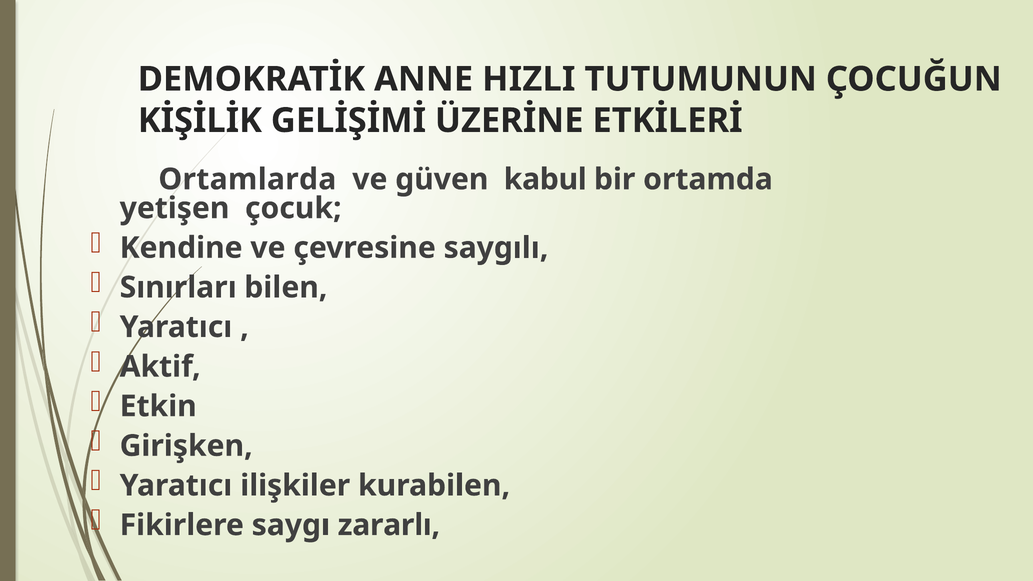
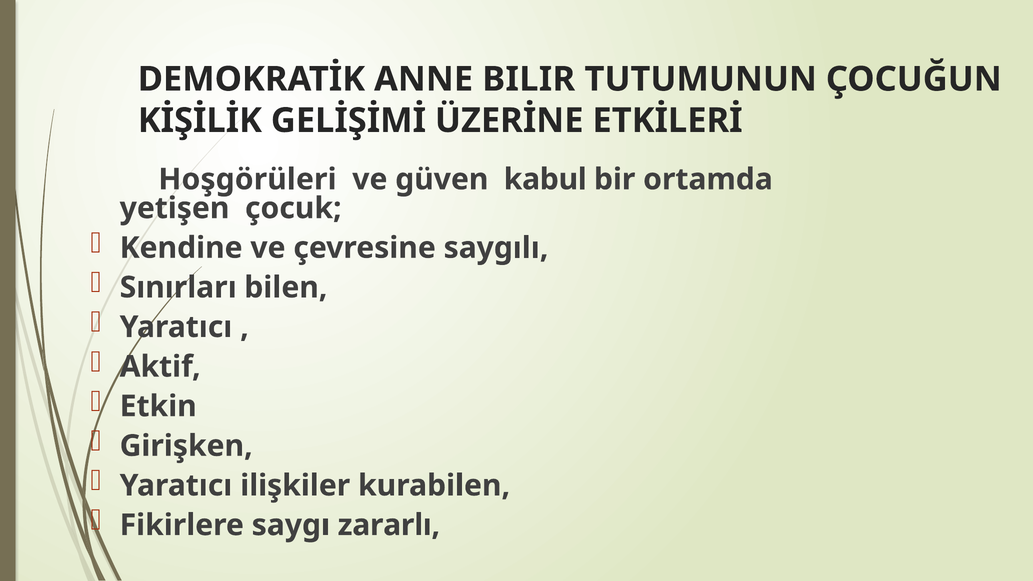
HIZLI: HIZLI -> BILIR
Ortamlarda: Ortamlarda -> Hoşgörüleri
